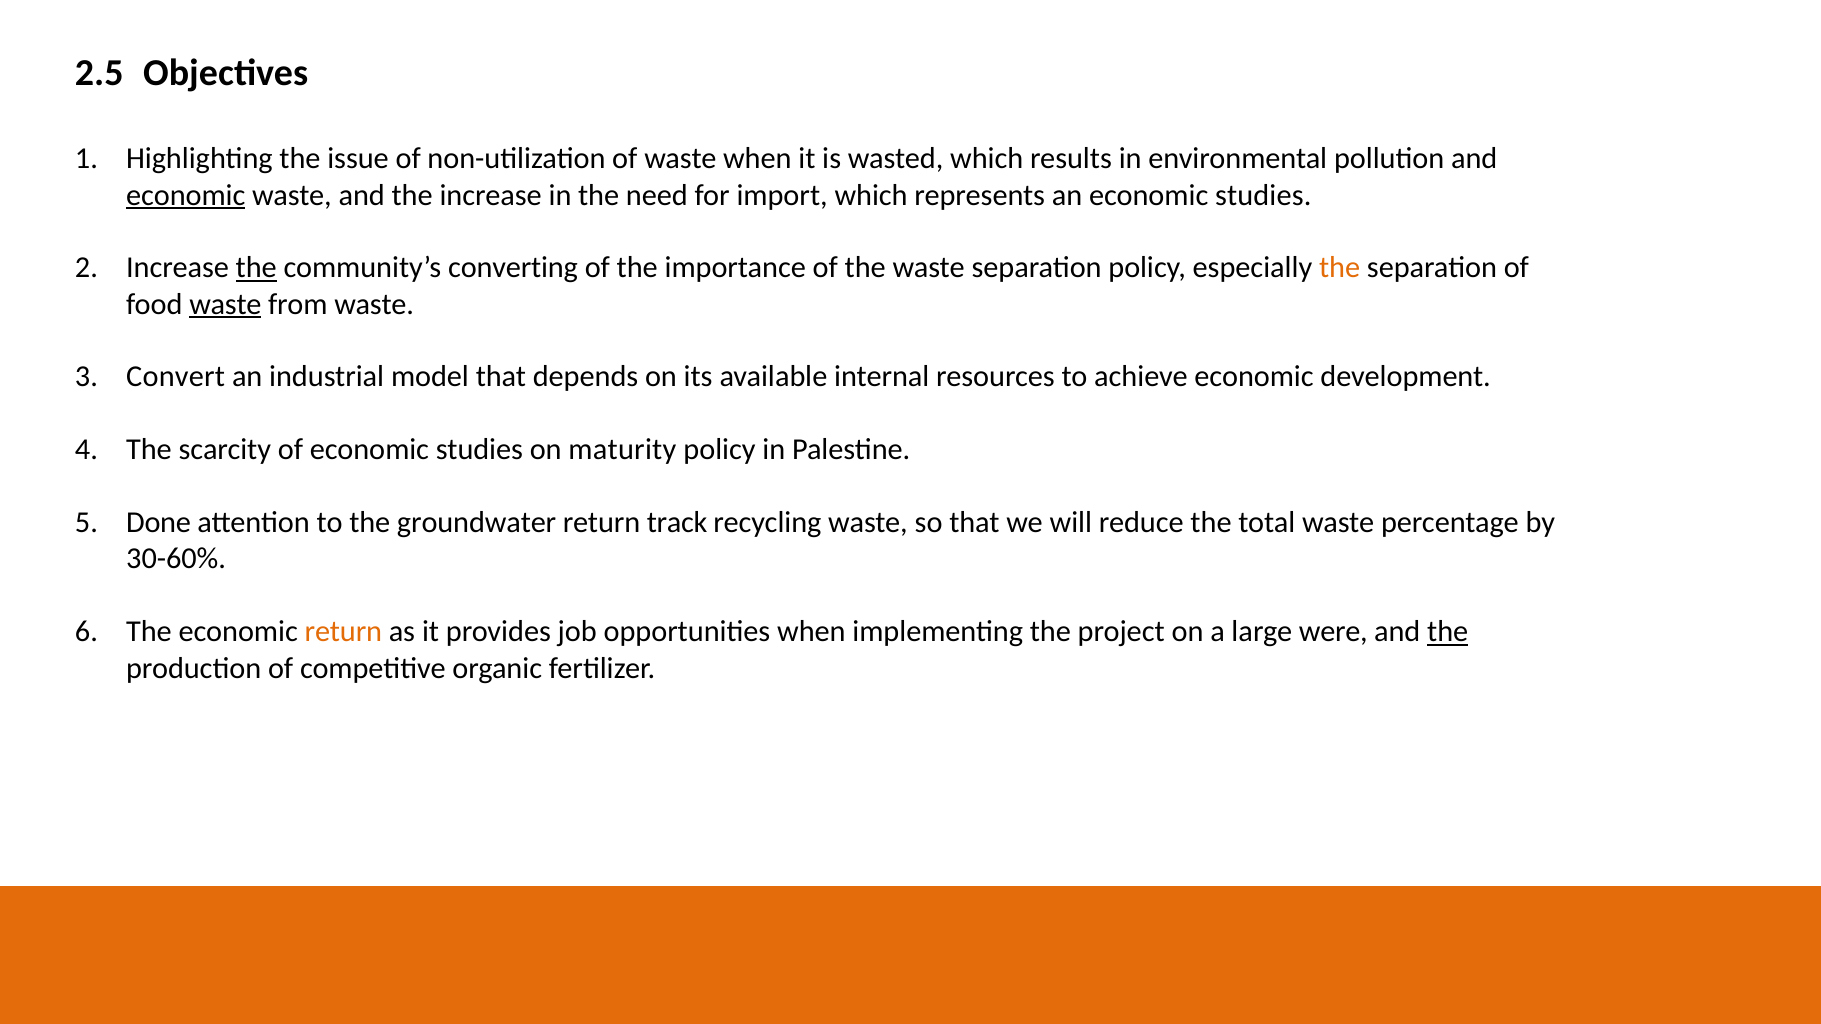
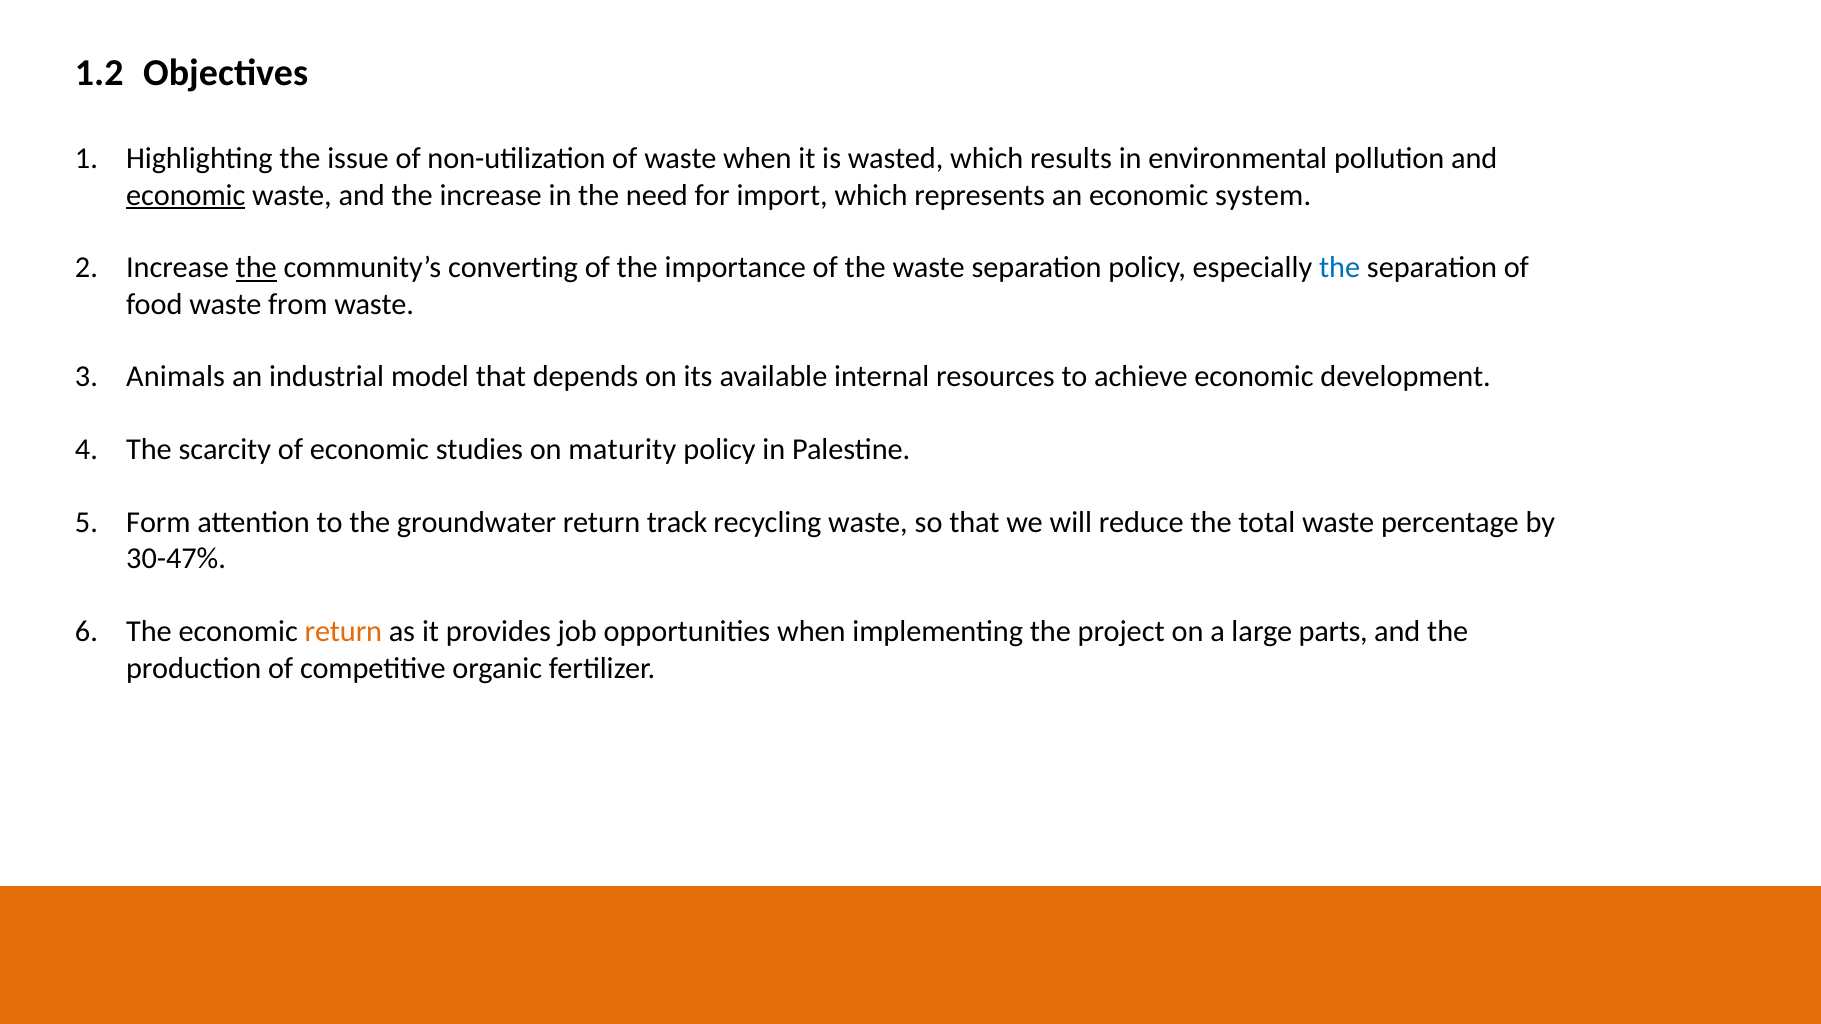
2.5: 2.5 -> 1.2
an economic studies: studies -> system
the at (1340, 268) colour: orange -> blue
waste at (225, 304) underline: present -> none
Convert: Convert -> Animals
Done: Done -> Form
30-60%: 30-60% -> 30-47%
were: were -> parts
the at (1448, 632) underline: present -> none
